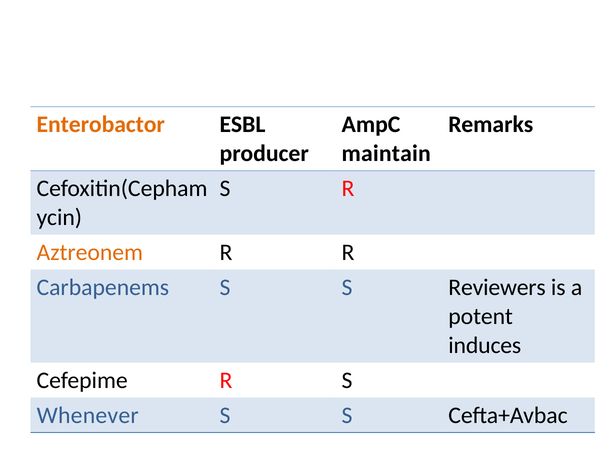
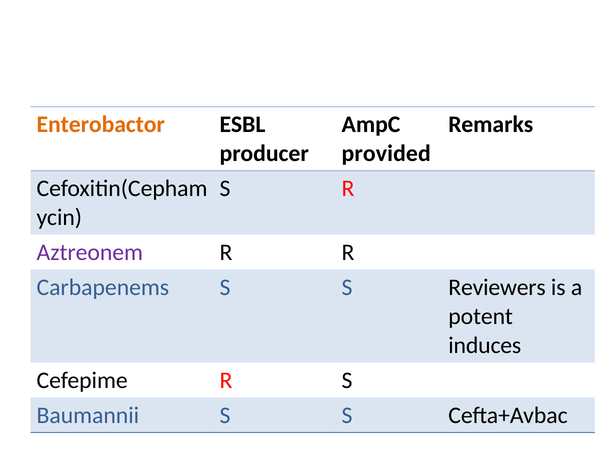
maintain: maintain -> provided
Aztreonem colour: orange -> purple
Whenever: Whenever -> Baumannii
